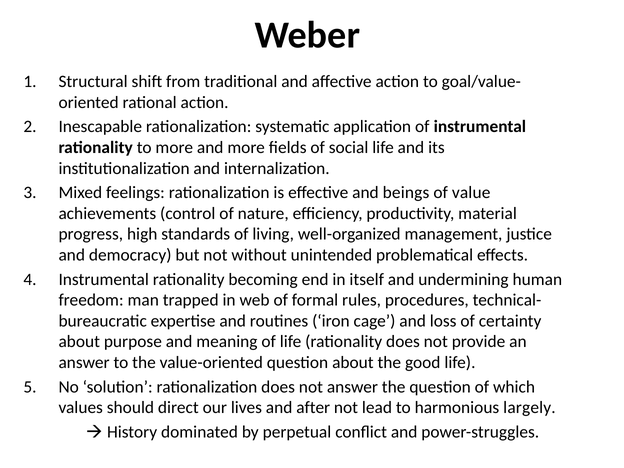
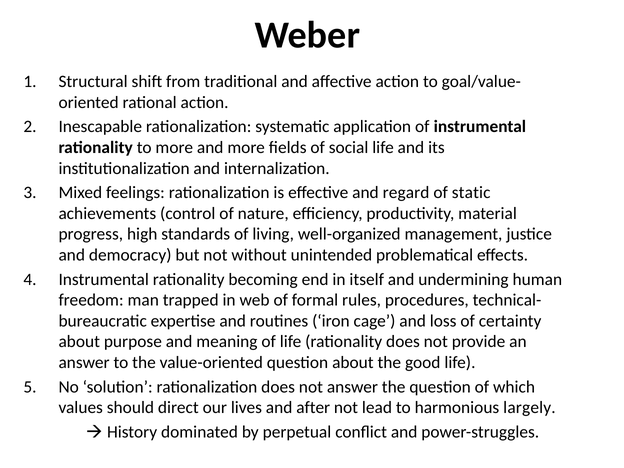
beings: beings -> regard
value: value -> static
